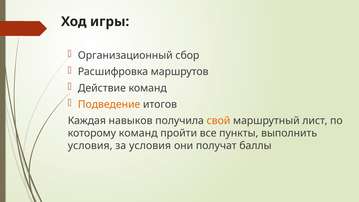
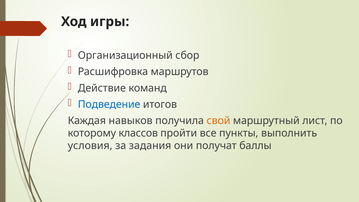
Подведение colour: orange -> blue
которому команд: команд -> классов
за условия: условия -> задания
